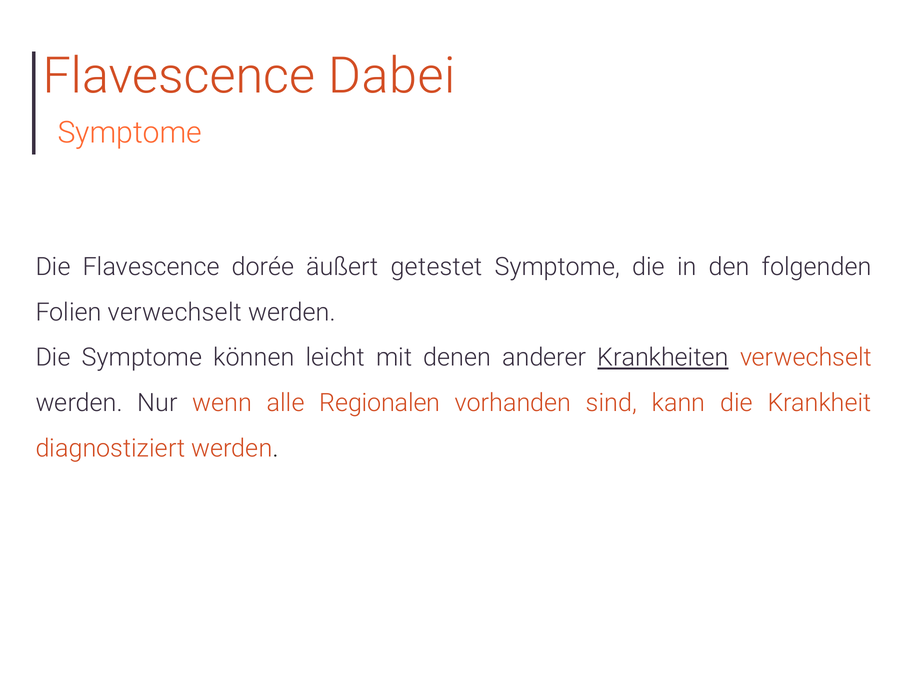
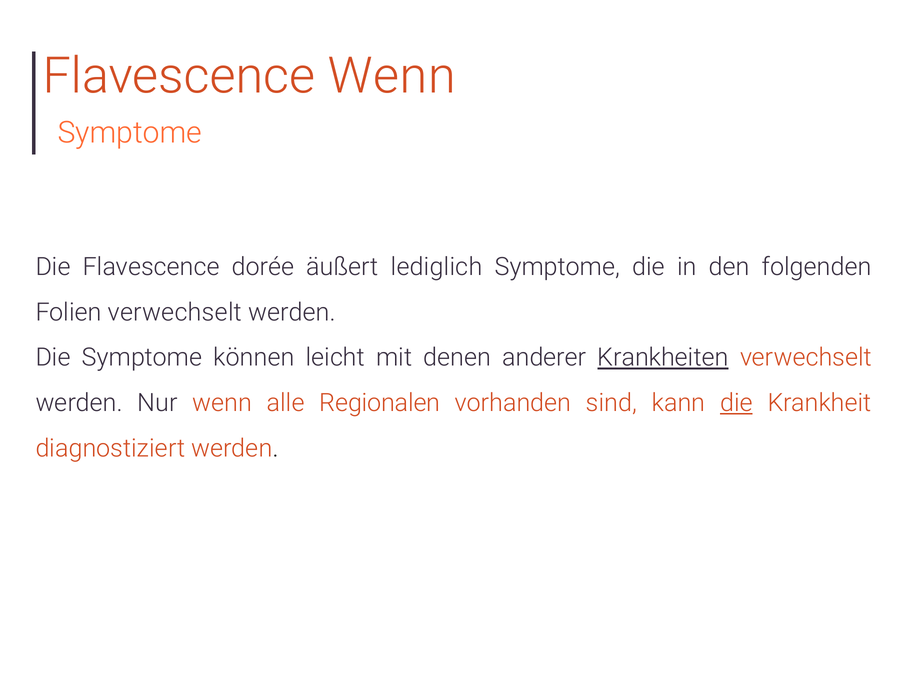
Flavescence Dabei: Dabei -> Wenn
getestet: getestet -> lediglich
die at (736, 403) underline: none -> present
